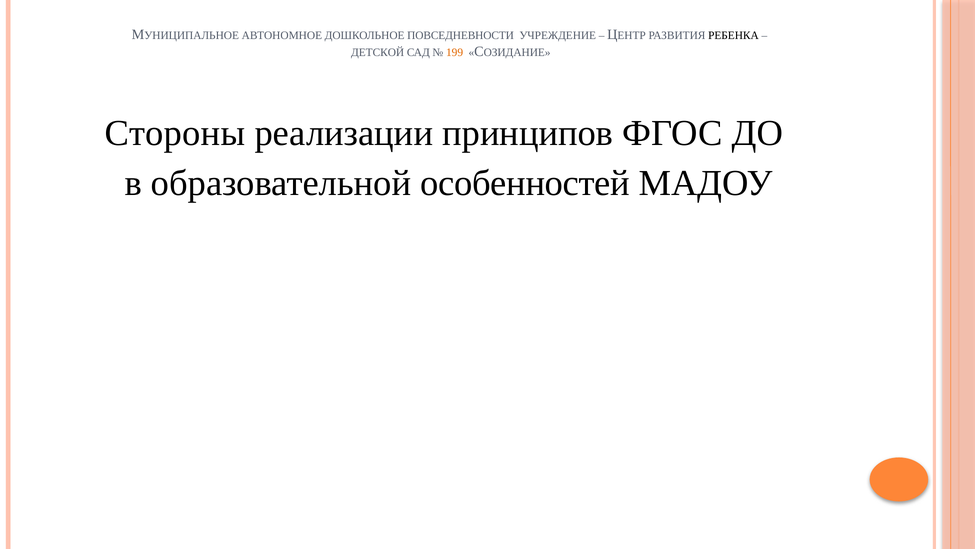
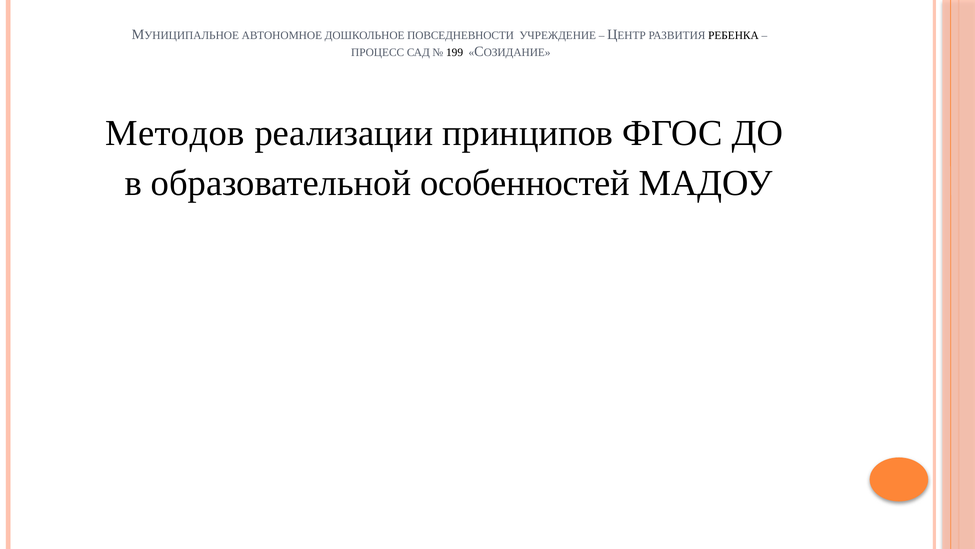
ДЕТСКОЙ: ДЕТСКОЙ -> ПРОЦЕСС
199 colour: orange -> black
Стороны: Стороны -> Методов
